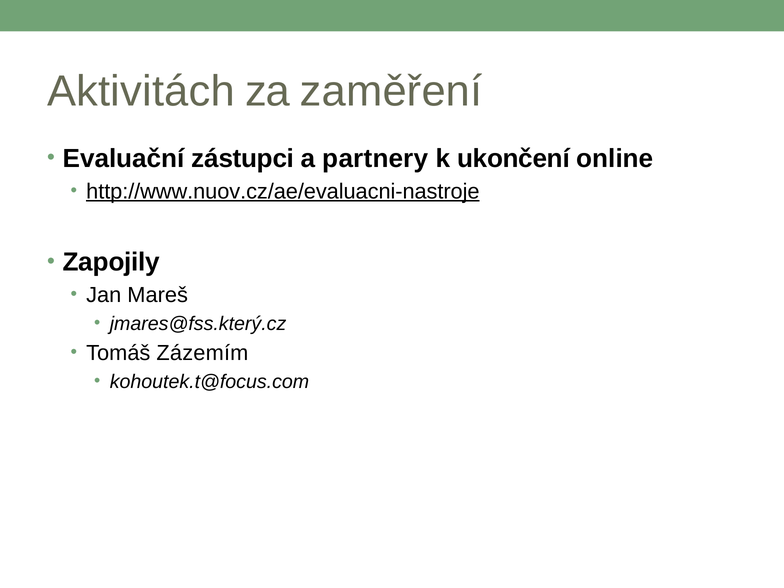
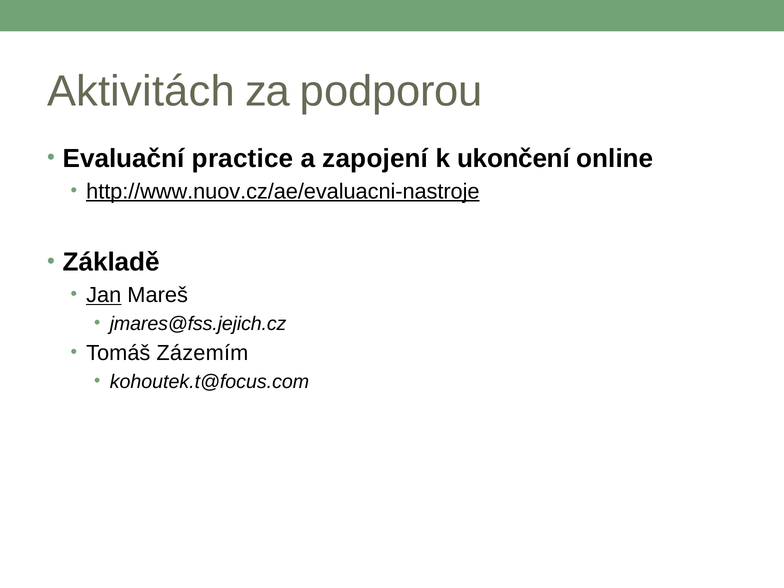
zaměření: zaměření -> podporou
zástupci: zástupci -> practice
partnery: partnery -> zapojení
Zapojily: Zapojily -> Základě
Jan underline: none -> present
jmares@fss.který.cz: jmares@fss.který.cz -> jmares@fss.jejich.cz
